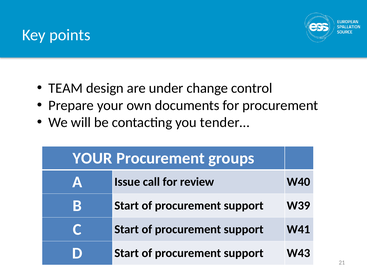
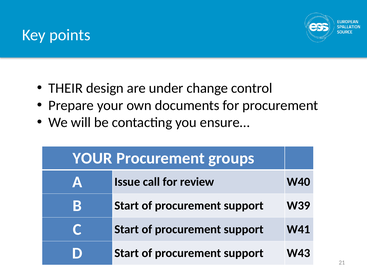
TEAM: TEAM -> THEIR
tender…: tender… -> ensure…
